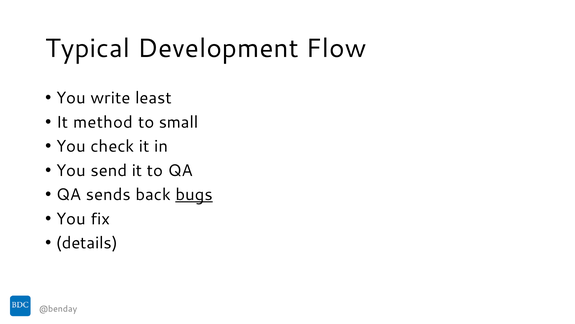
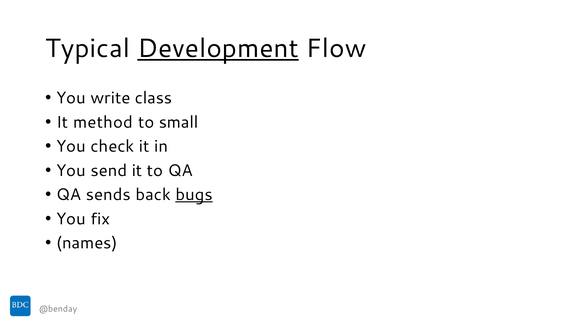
Development underline: none -> present
least: least -> class
details: details -> names
